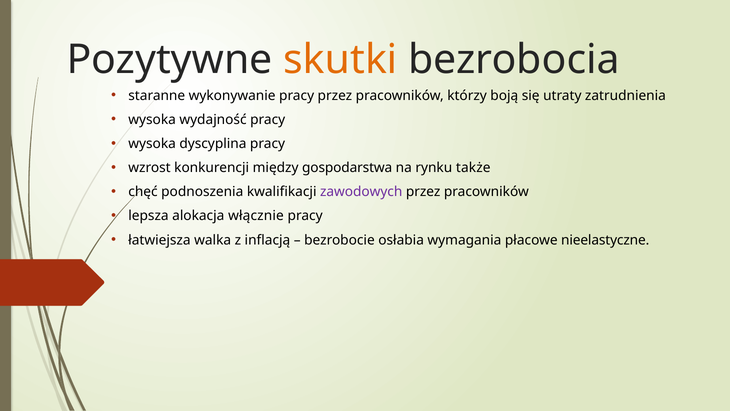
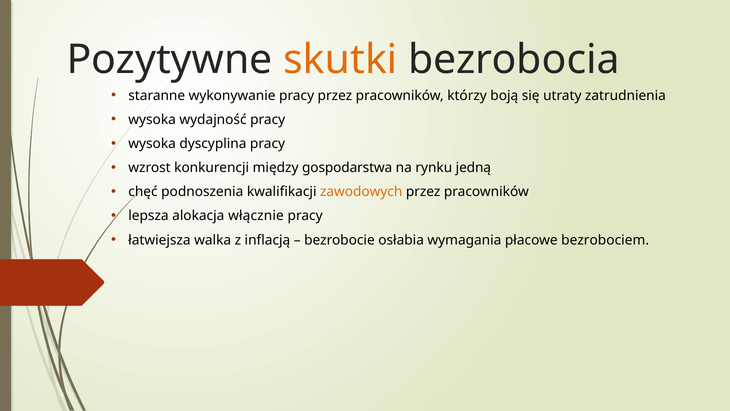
także: także -> jedną
zawodowych colour: purple -> orange
nieelastyczne: nieelastyczne -> bezrobociem
